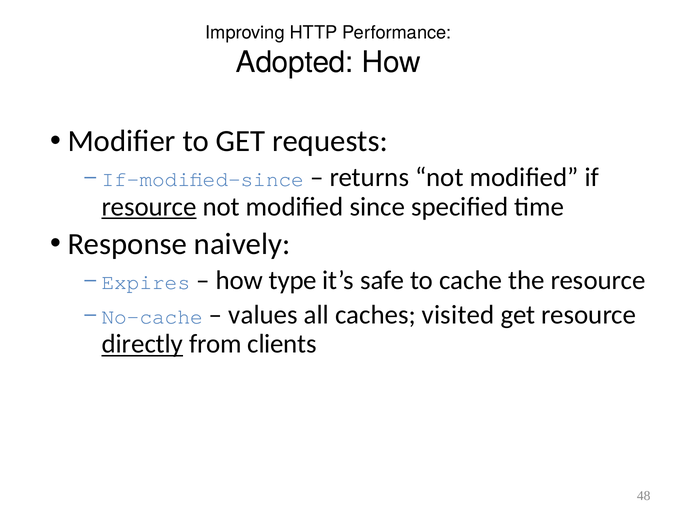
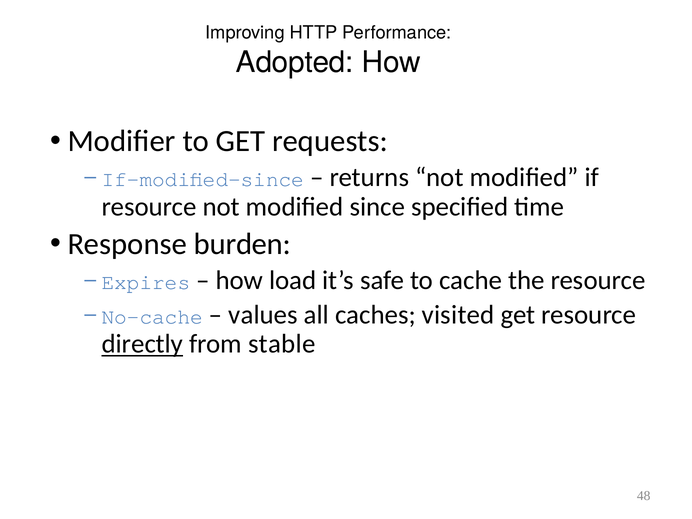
resource at (149, 207) underline: present -> none
naively: naively -> burden
type: type -> load
clients: clients -> stable
